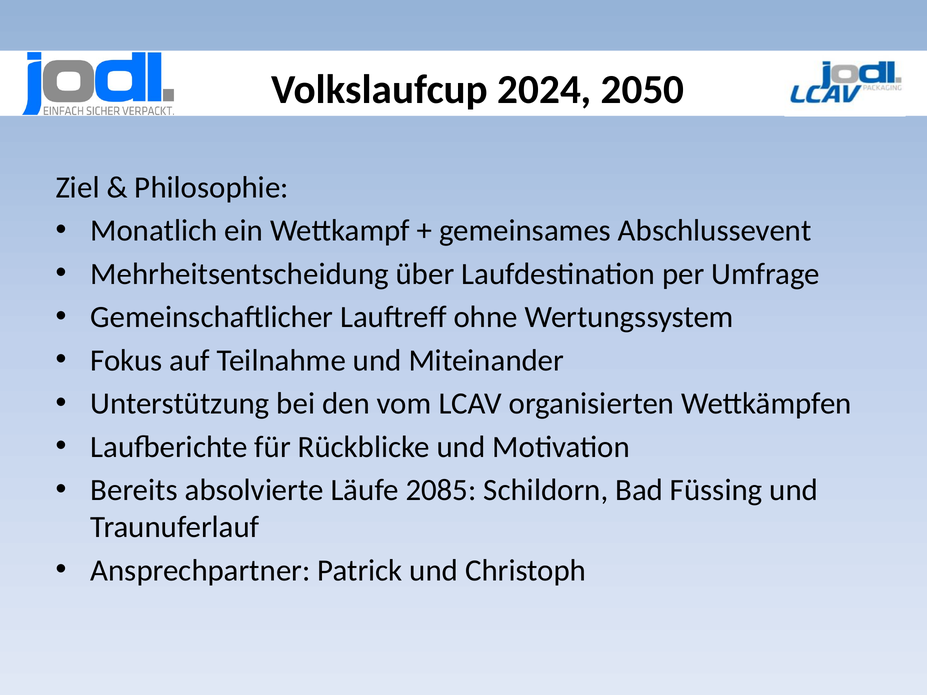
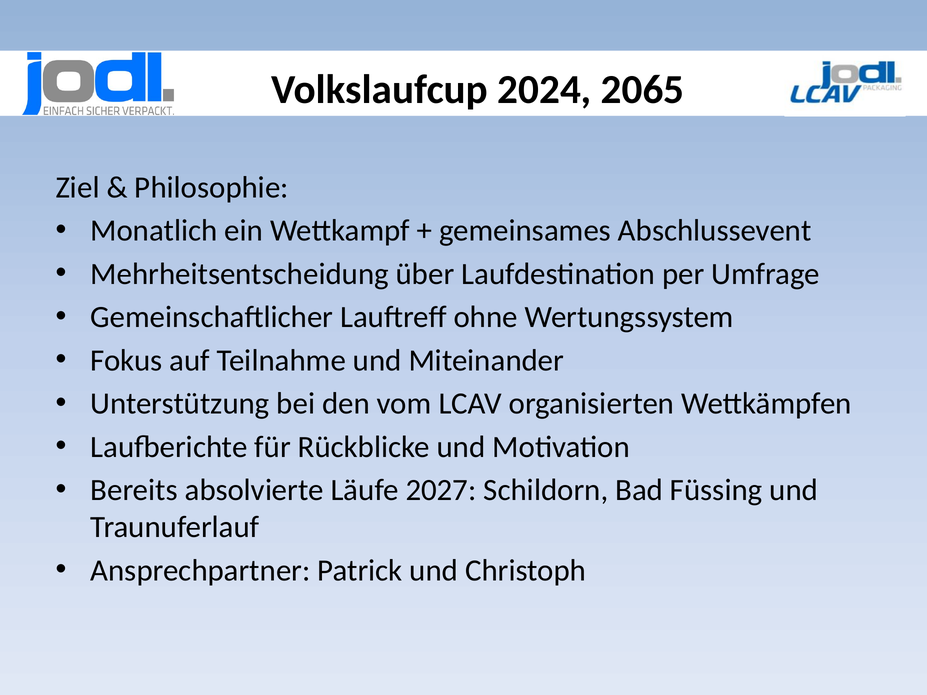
2050: 2050 -> 2065
2085: 2085 -> 2027
